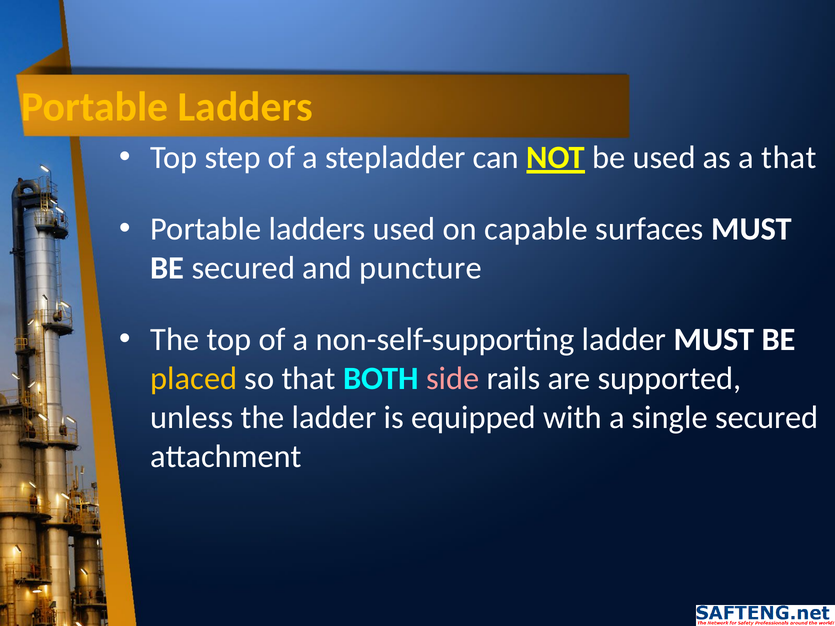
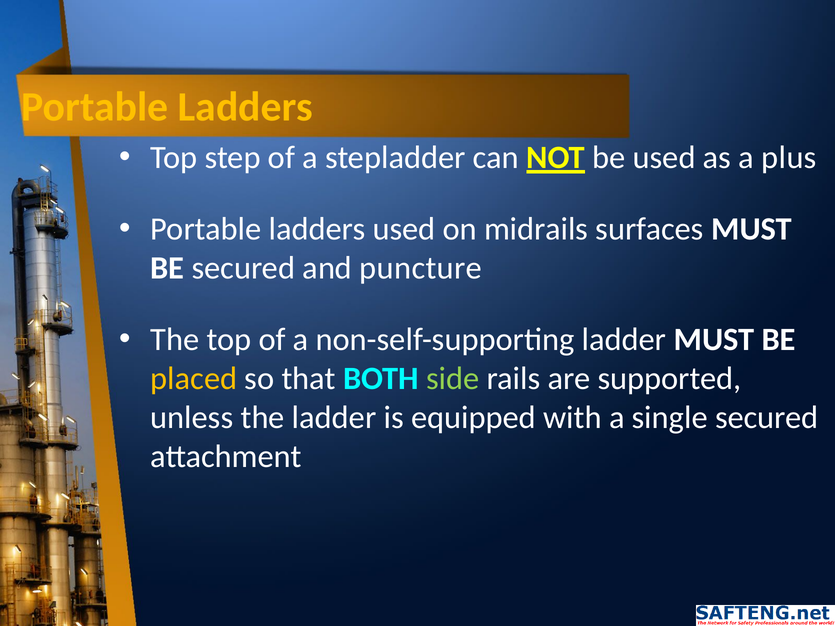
a that: that -> plus
capable: capable -> midrails
side colour: pink -> light green
